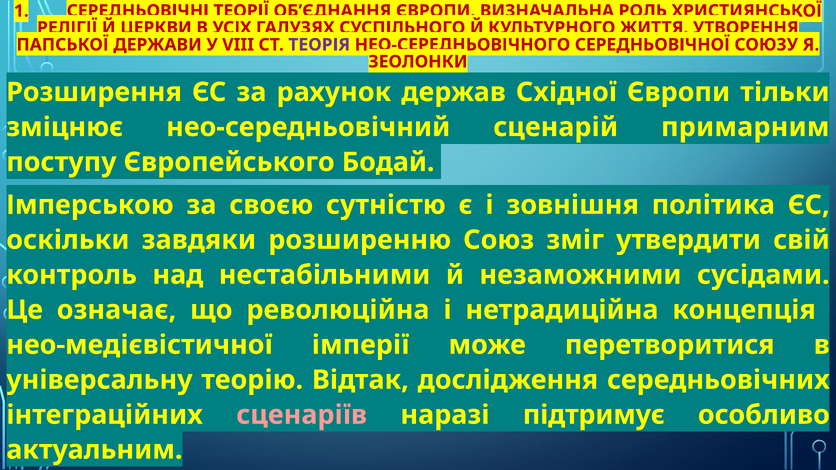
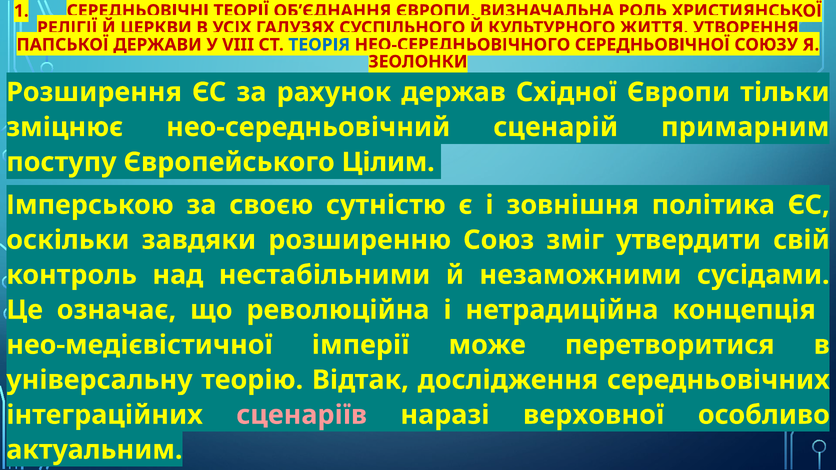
ТЕОРІЯ colour: purple -> blue
Бодай: Бодай -> Цілим
підтримує: підтримує -> верховної
